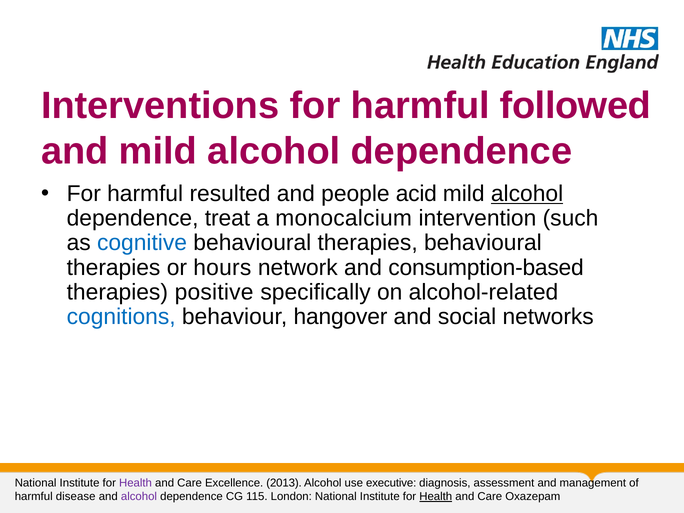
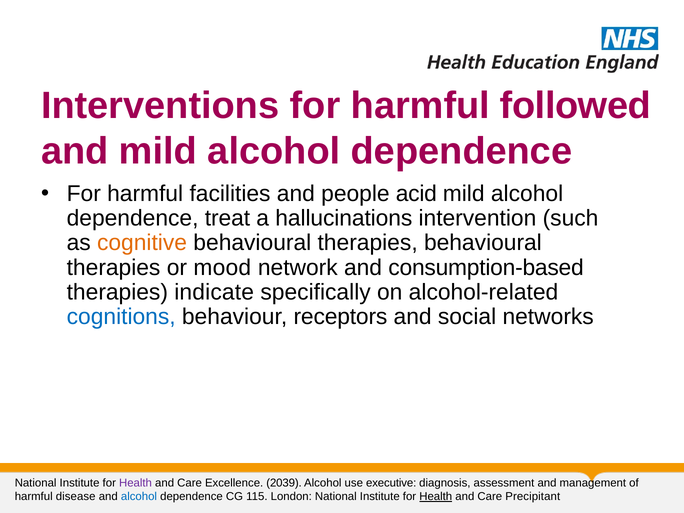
resulted: resulted -> facilities
alcohol at (527, 194) underline: present -> none
monocalcium: monocalcium -> hallucinations
cognitive colour: blue -> orange
hours: hours -> mood
positive: positive -> indicate
hangover: hangover -> receptors
2013: 2013 -> 2039
alcohol at (139, 497) colour: purple -> blue
Oxazepam: Oxazepam -> Precipitant
